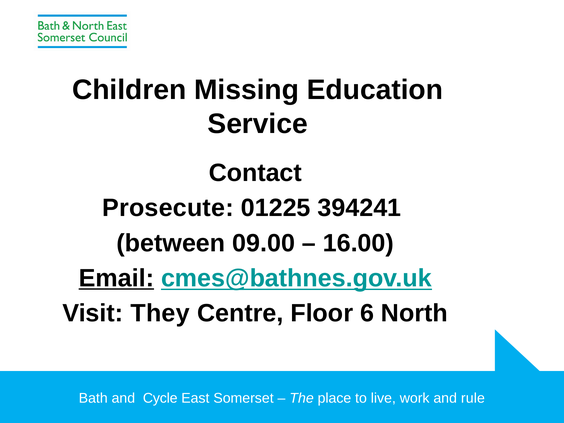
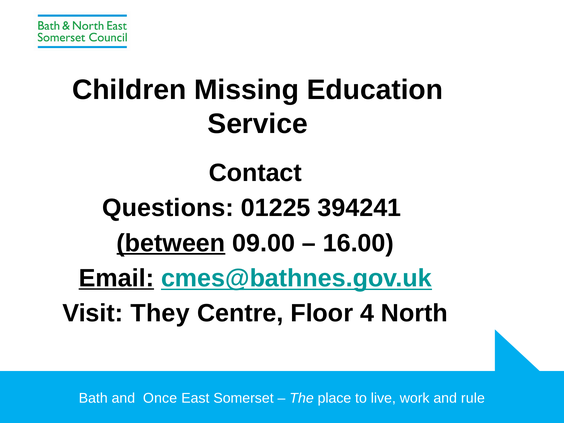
Prosecute: Prosecute -> Questions
between underline: none -> present
6: 6 -> 4
Cycle: Cycle -> Once
